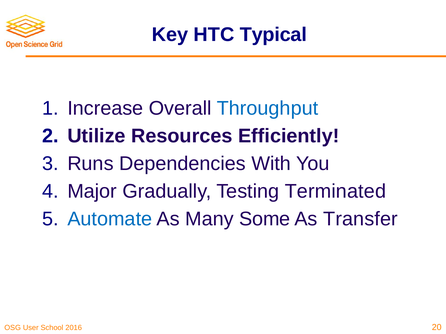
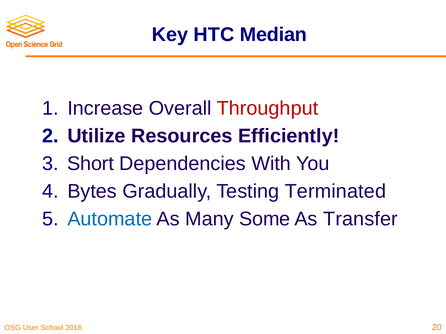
Typical: Typical -> Median
Throughput colour: blue -> red
Runs: Runs -> Short
Major: Major -> Bytes
